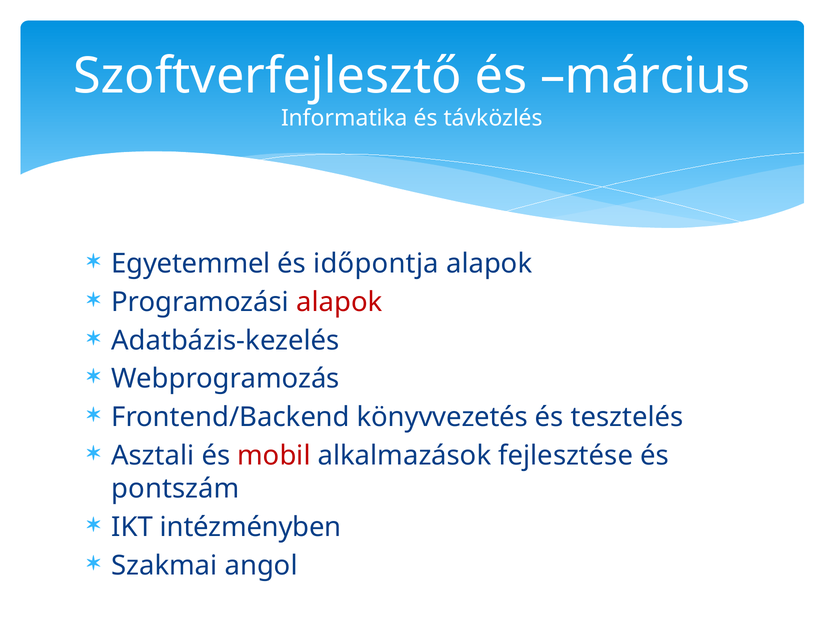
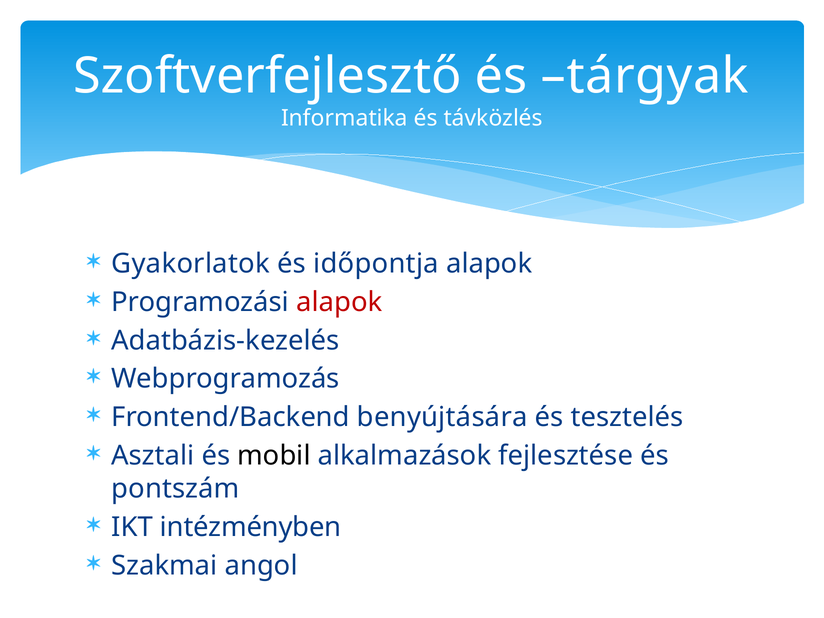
március: március -> tárgyak
Egyetemmel: Egyetemmel -> Gyakorlatok
könyvvezetés: könyvvezetés -> benyújtására
mobil colour: red -> black
